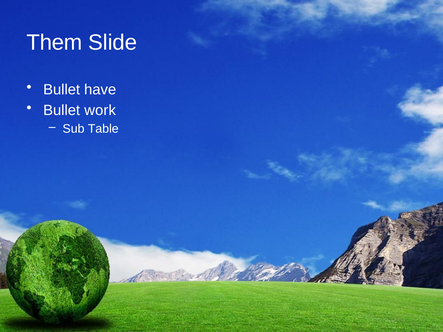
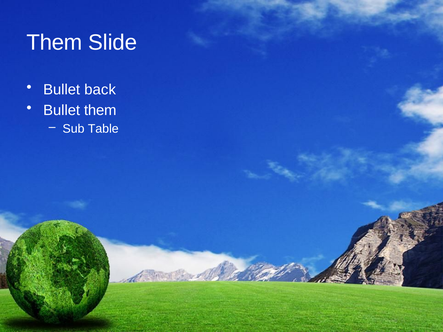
have: have -> back
Bullet work: work -> them
